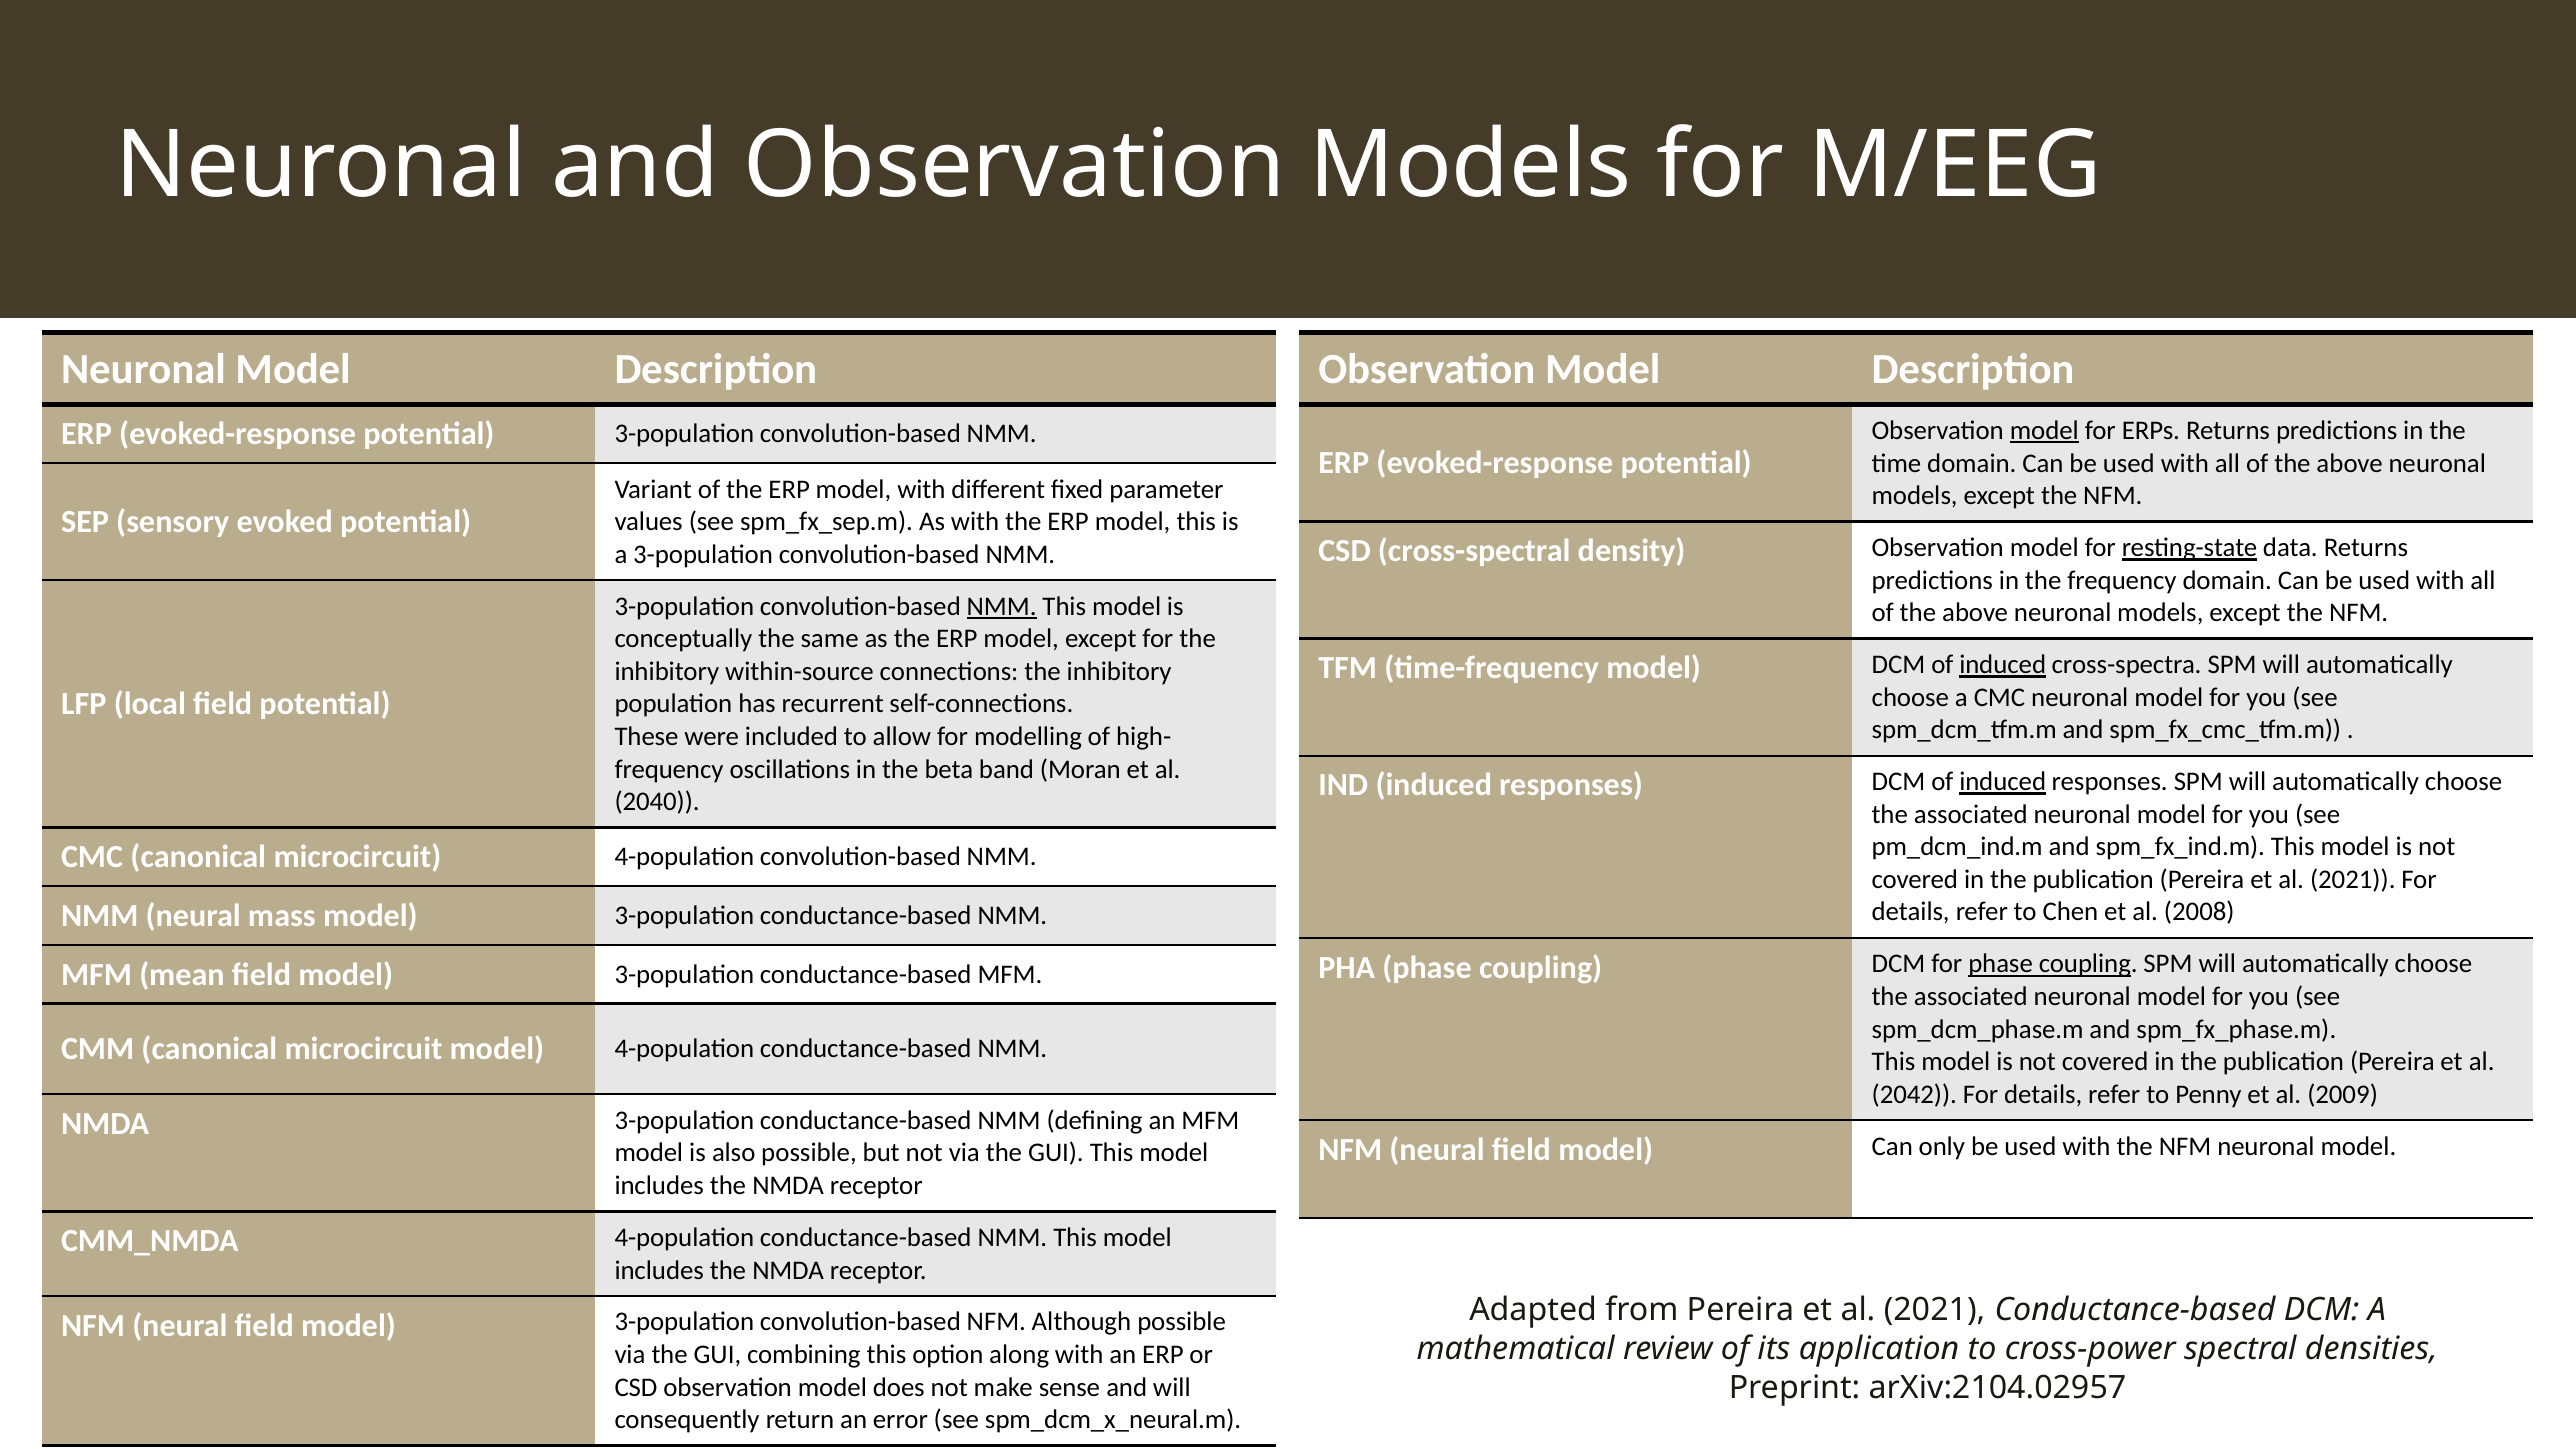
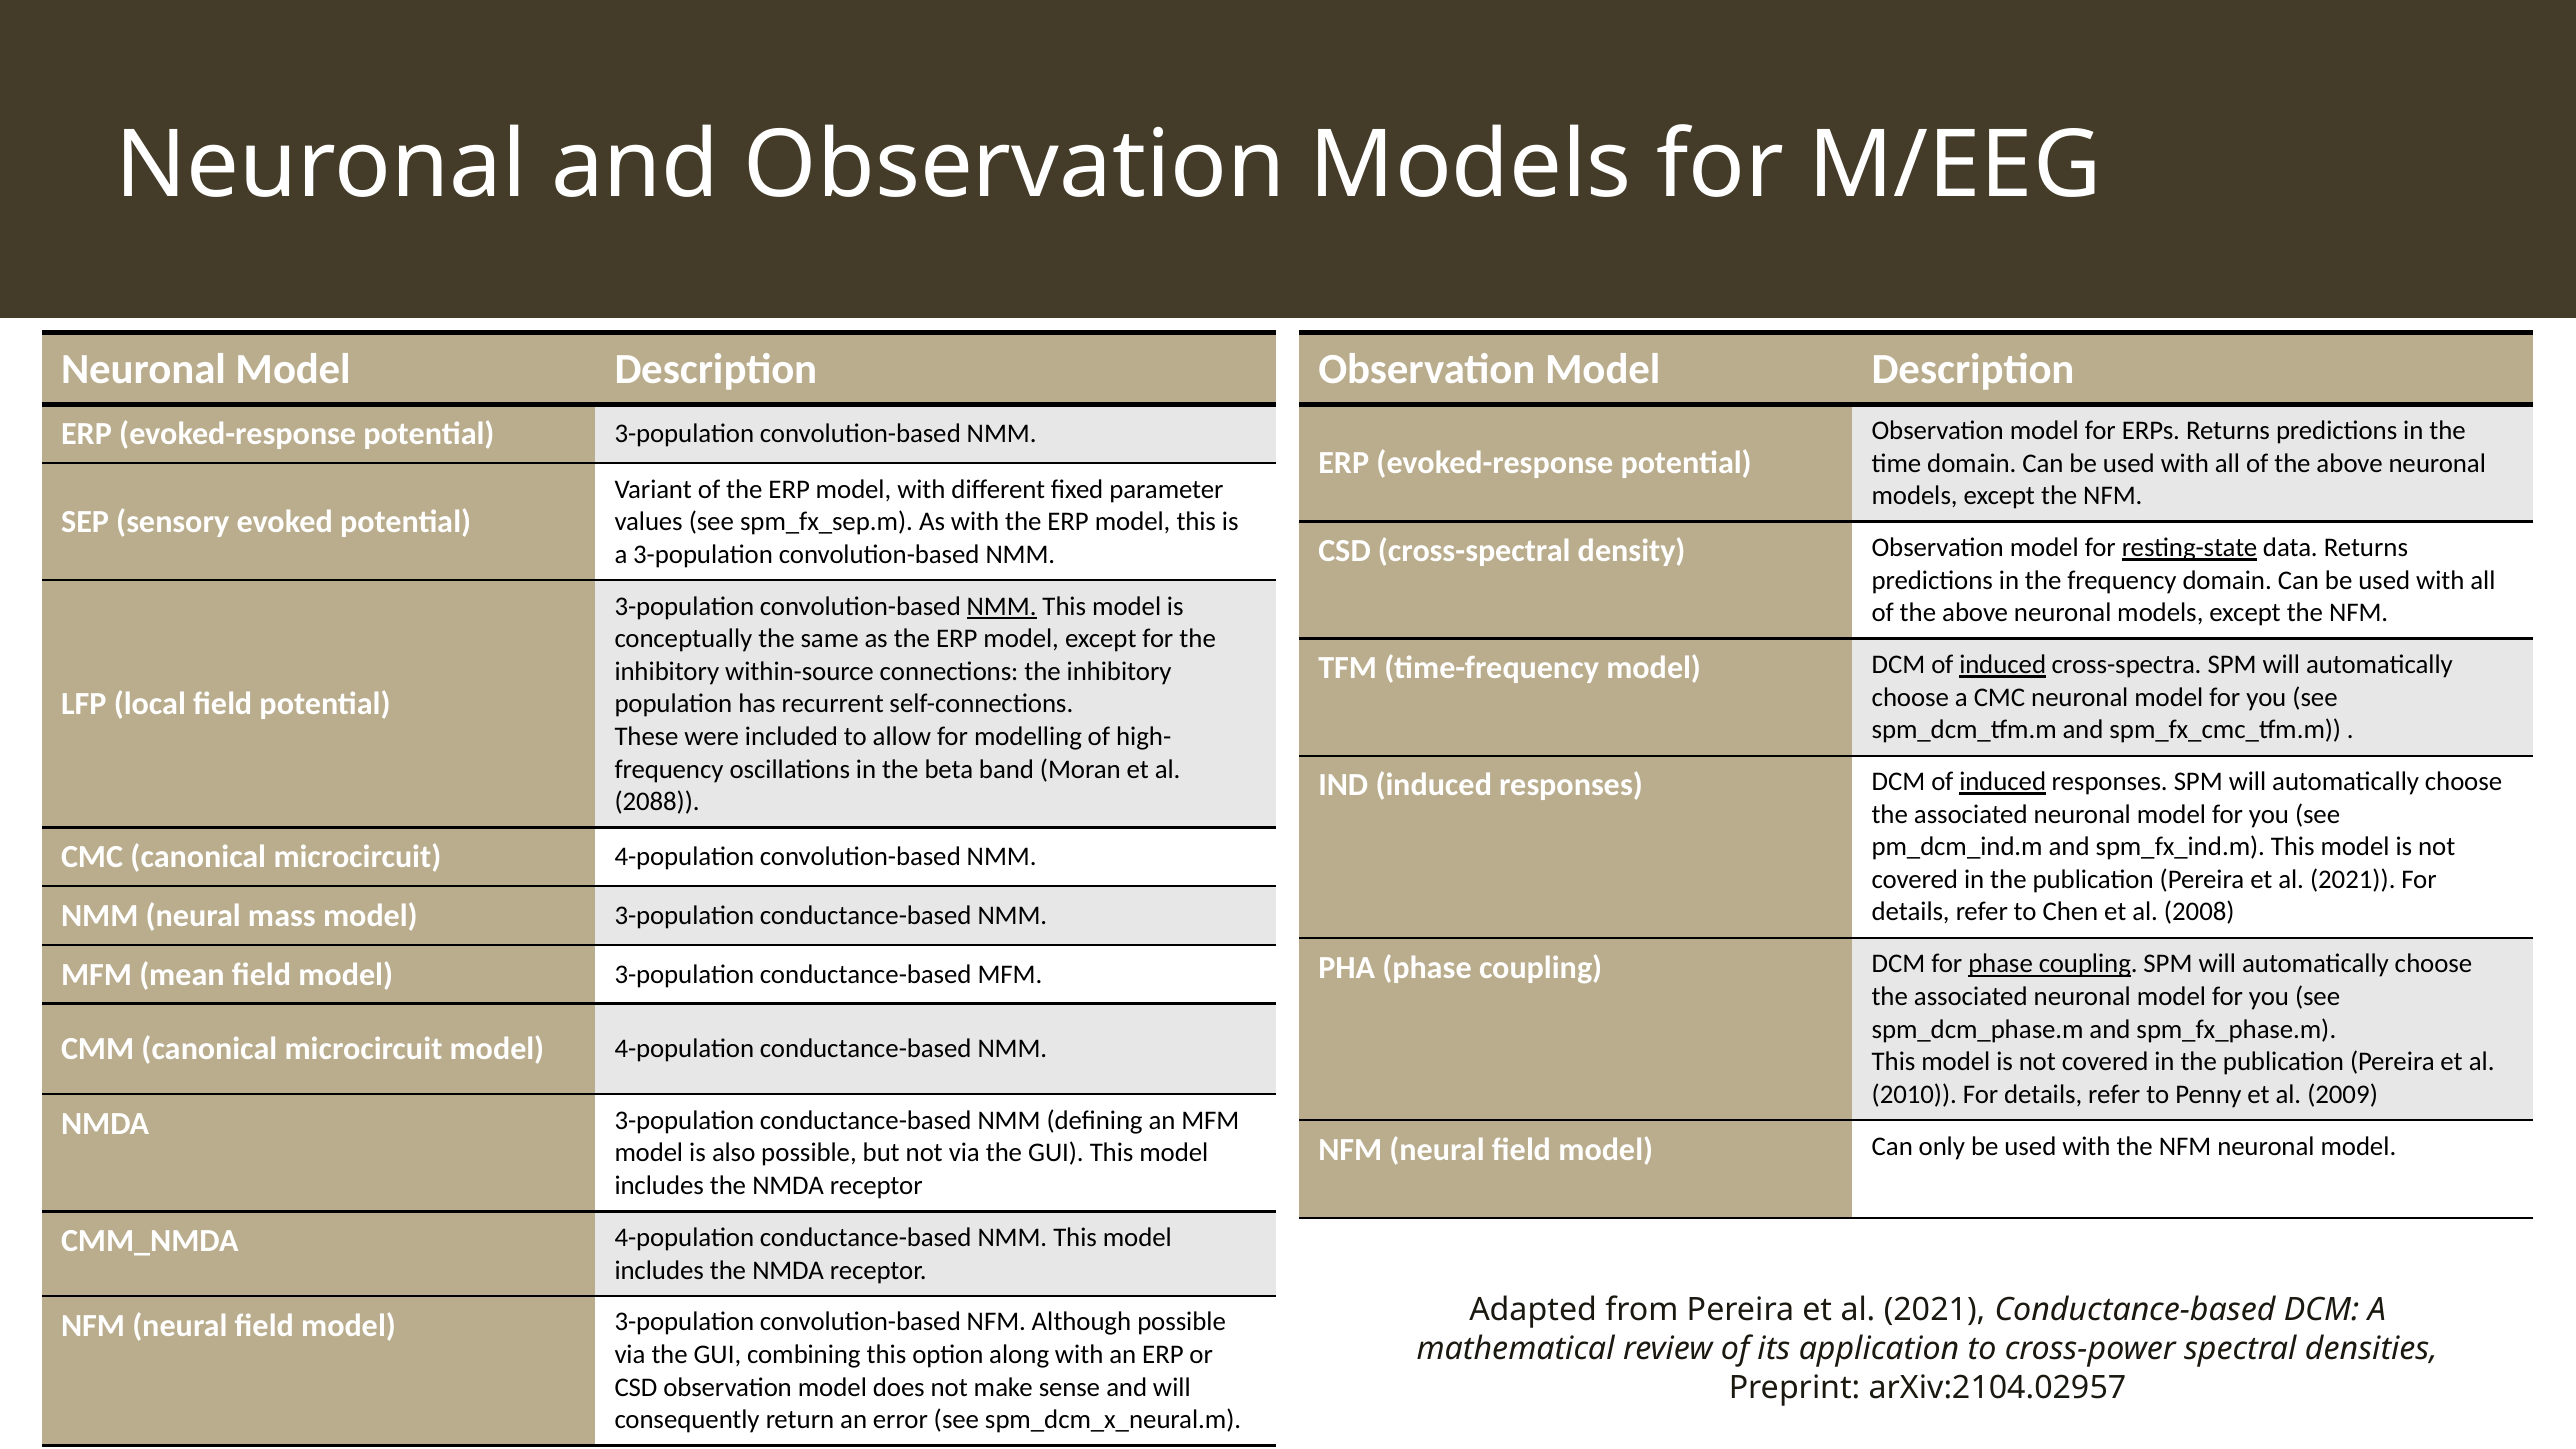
model at (2044, 431) underline: present -> none
2040: 2040 -> 2088
2042: 2042 -> 2010
